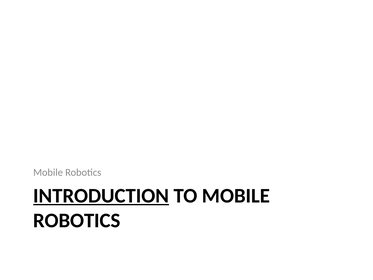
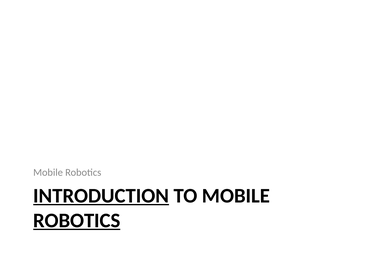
ROBOTICS at (77, 220) underline: none -> present
